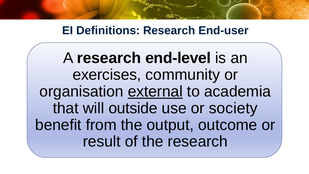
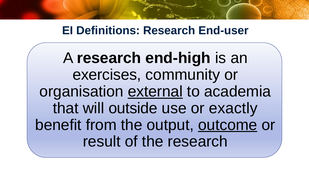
end-level: end-level -> end-high
society: society -> exactly
outcome underline: none -> present
